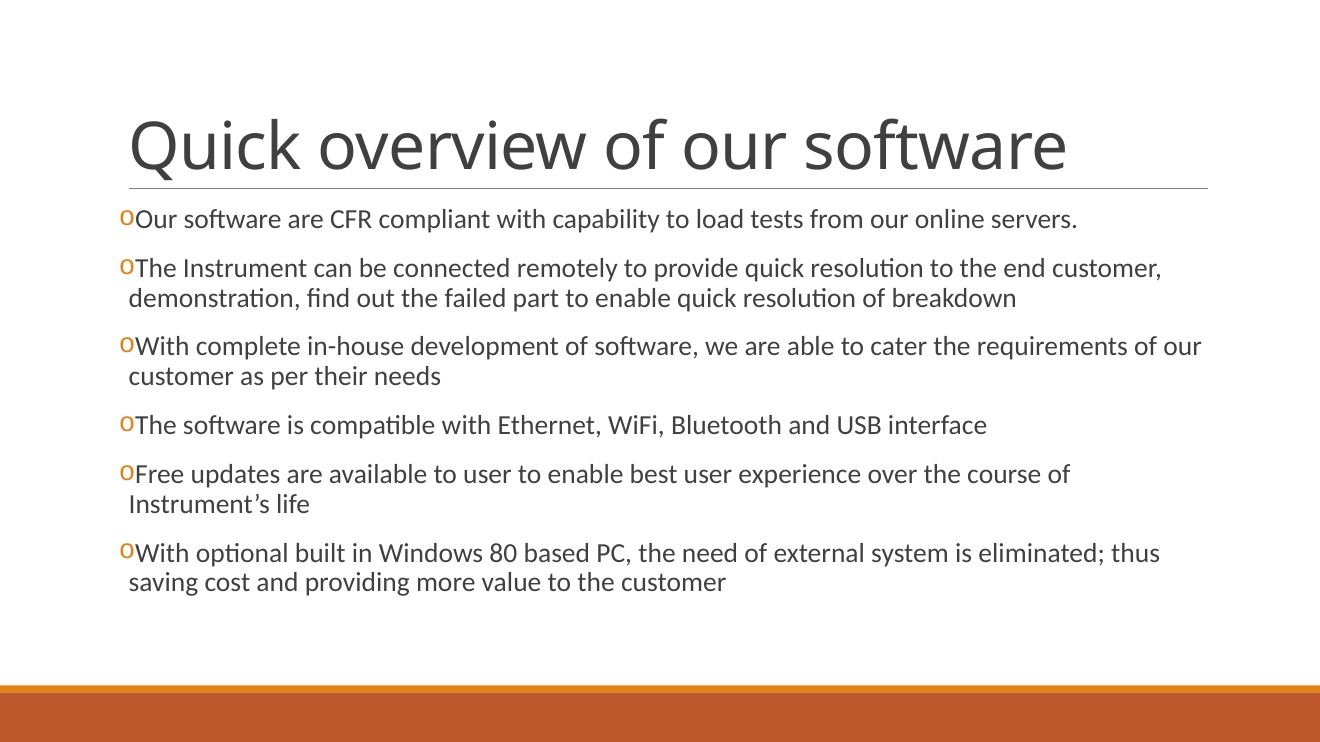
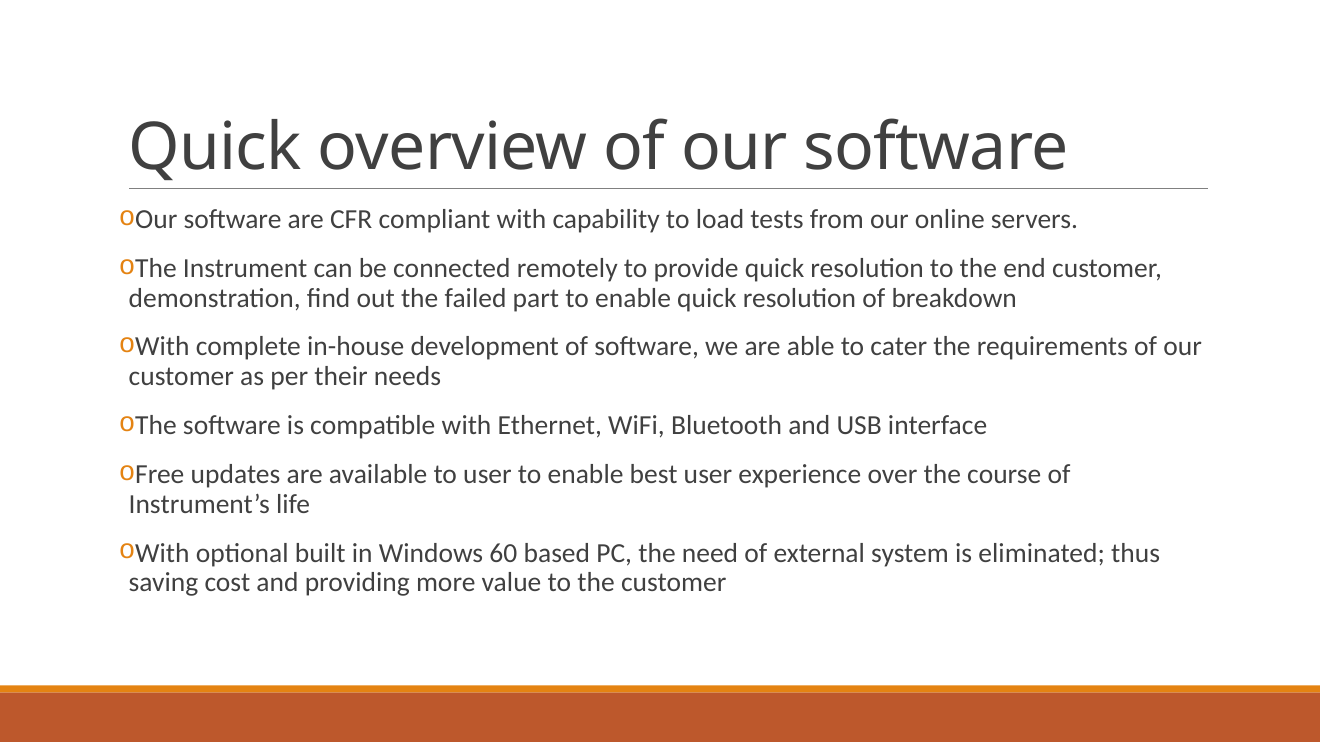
80: 80 -> 60
